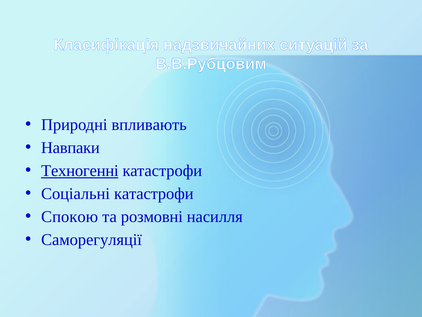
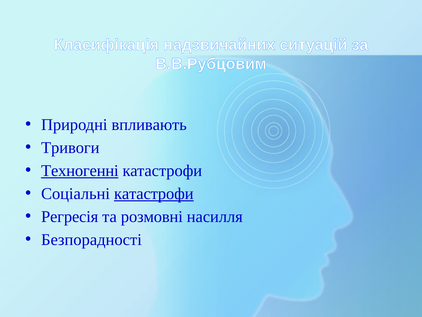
Навпаки: Навпаки -> Тривоги
катастрофи at (154, 193) underline: none -> present
Спокою: Спокою -> Регресія
Саморегуляції: Саморегуляції -> Безпорадності
